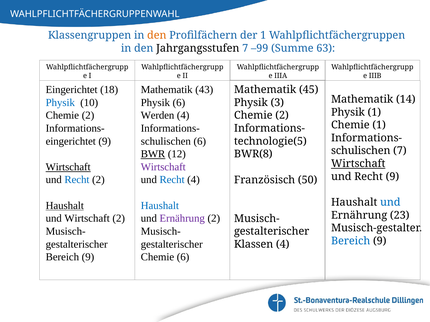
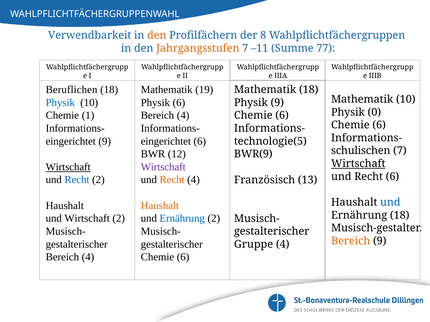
Klassengruppen: Klassengruppen -> Verwendbarkeit
der 1: 1 -> 8
Jahrgangsstufen colour: black -> orange
–99: –99 -> –11
63: 63 -> 77
Eingerichtet at (72, 90): Eingerichtet -> Beruflichen
43: 43 -> 19
Mathematik 45: 45 -> 18
Mathematik 14: 14 -> 10
Physik 3: 3 -> 9
Physik 1: 1 -> 0
2 at (88, 116): 2 -> 1
Werden at (157, 116): Werden -> Bereich
2 at (282, 116): 2 -> 6
1 at (379, 125): 1 -> 6
schulischen at (166, 141): schulischen -> eingerichtet
BWR underline: present -> none
BWR(8: BWR(8 -> BWR(9
Recht 9: 9 -> 6
Recht at (172, 180) colour: blue -> orange
50: 50 -> 13
Haushalt at (65, 206) underline: present -> none
Haushalt at (160, 206) colour: blue -> orange
Ernährung 23: 23 -> 18
Ernährung at (182, 219) colour: purple -> blue
Bereich at (351, 241) colour: blue -> orange
Klassen: Klassen -> Gruppe
9 at (88, 257): 9 -> 4
